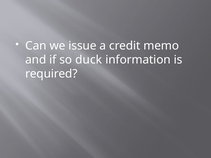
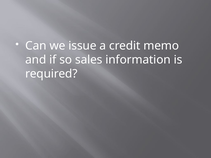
duck: duck -> sales
